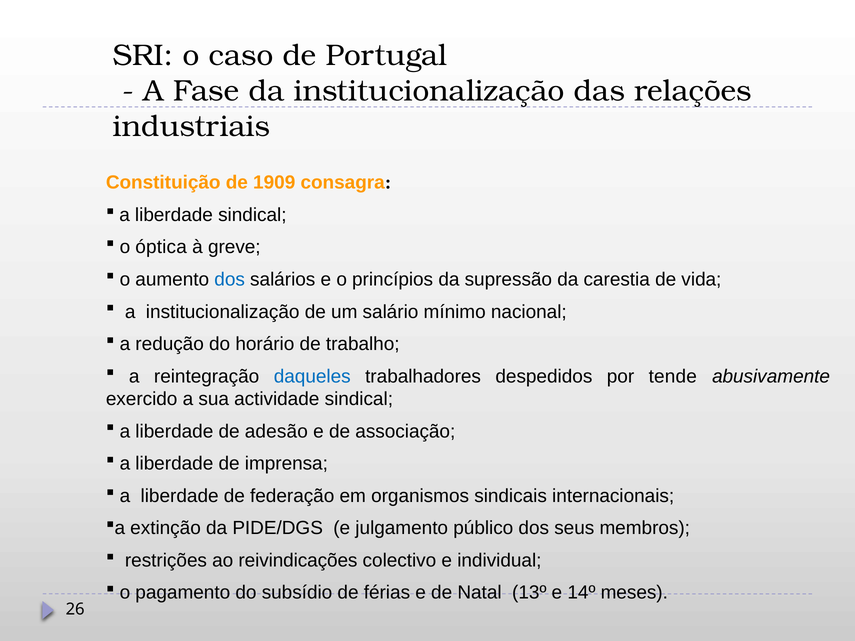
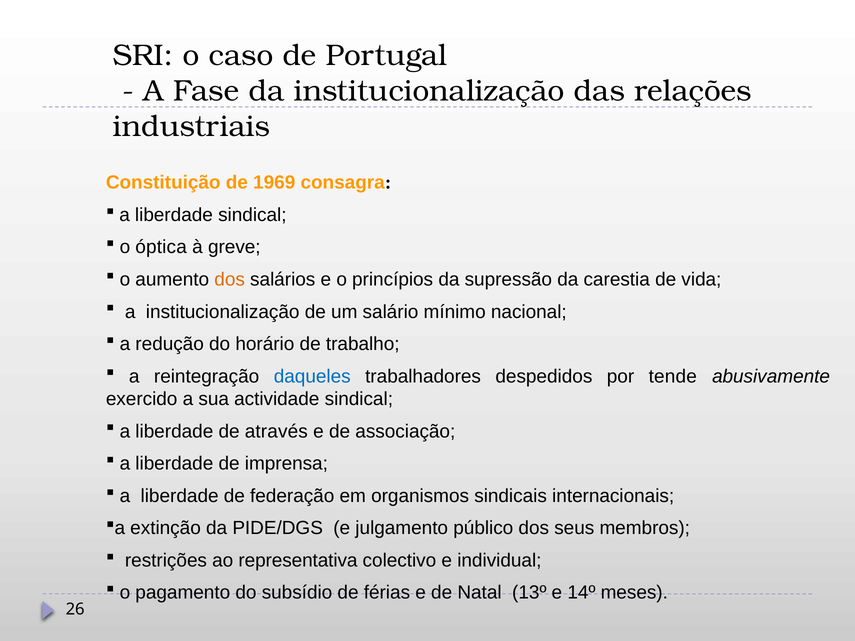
1909: 1909 -> 1969
dos at (230, 280) colour: blue -> orange
adesão: adesão -> através
reivindicações: reivindicações -> representativa
